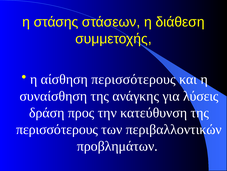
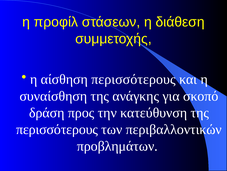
στάσης: στάσης -> προφίλ
λύσεις: λύσεις -> σκοπό
